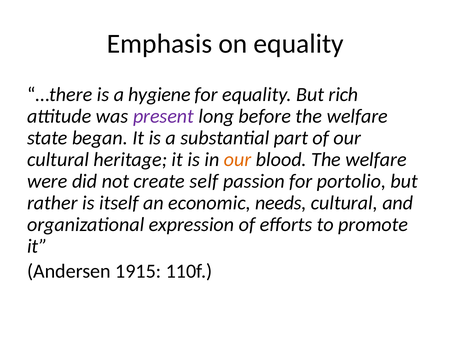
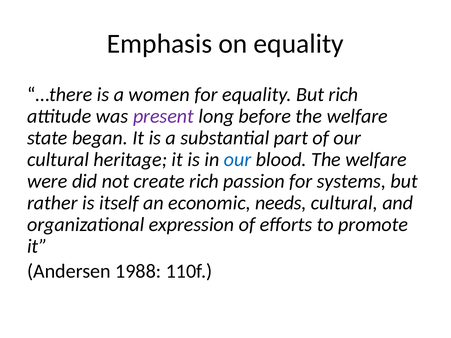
hygiene: hygiene -> women
our at (238, 160) colour: orange -> blue
create self: self -> rich
portolio: portolio -> systems
1915: 1915 -> 1988
